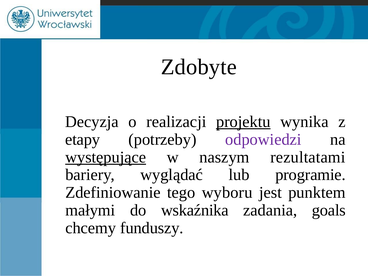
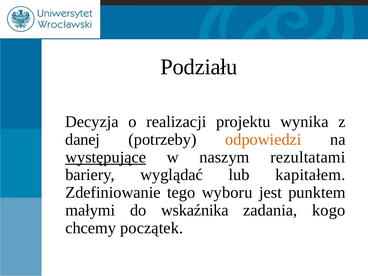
Zdobyte: Zdobyte -> Podziału
projektu underline: present -> none
etapy: etapy -> danej
odpowiedzi colour: purple -> orange
programie: programie -> kapitałem
goals: goals -> kogo
funduszy: funduszy -> początek
